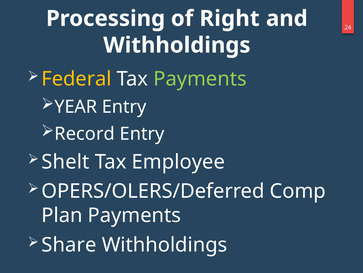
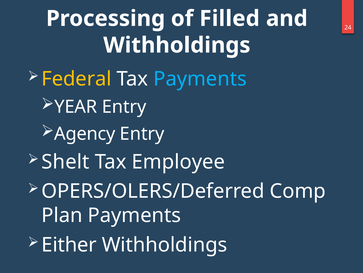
Right: Right -> Filled
Payments at (200, 79) colour: light green -> light blue
Record: Record -> Agency
Share: Share -> Either
